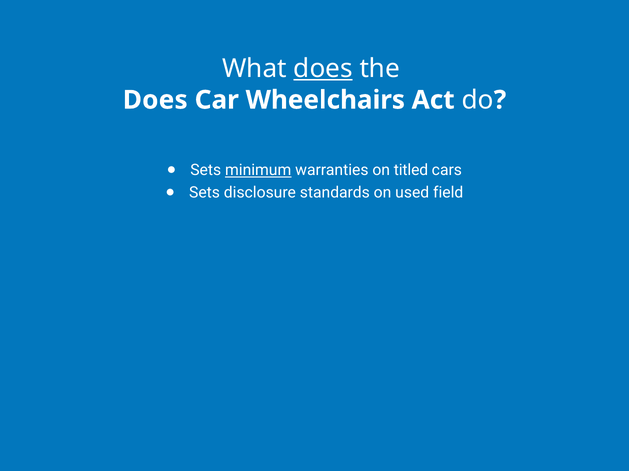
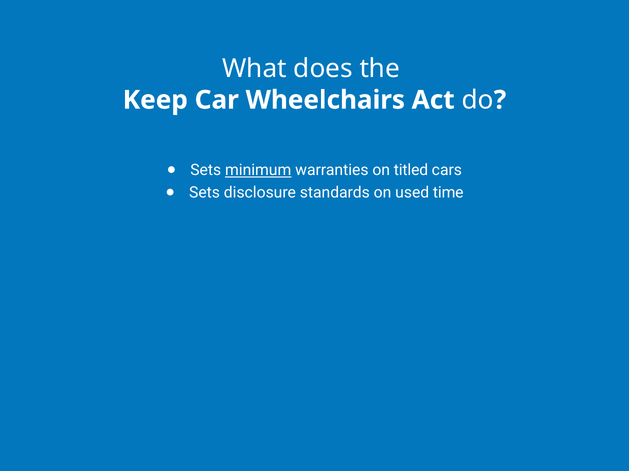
does at (323, 69) underline: present -> none
Does at (155, 100): Does -> Keep
field: field -> time
